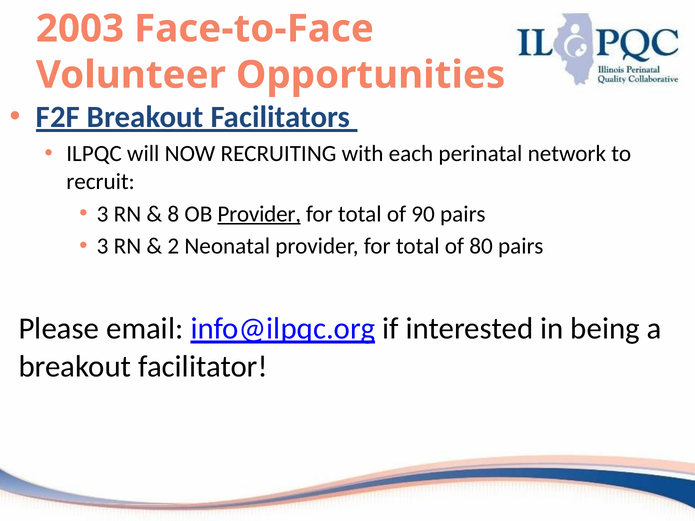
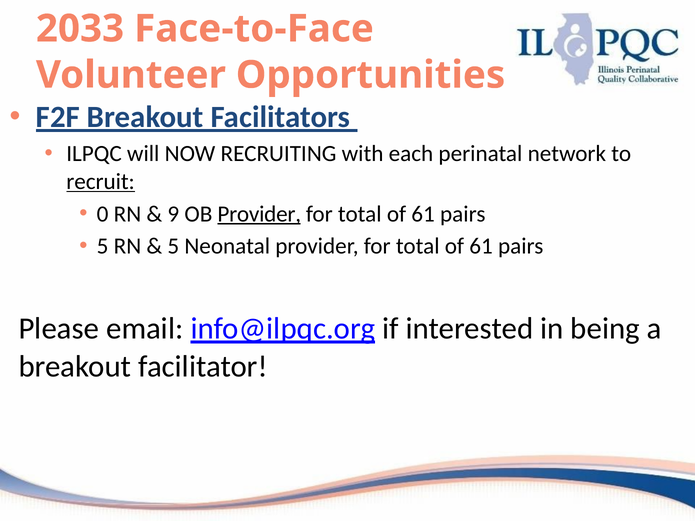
2003: 2003 -> 2033
recruit underline: none -> present
3 at (103, 214): 3 -> 0
8: 8 -> 9
90 at (423, 214): 90 -> 61
3 at (103, 246): 3 -> 5
2 at (173, 246): 2 -> 5
80 at (481, 246): 80 -> 61
